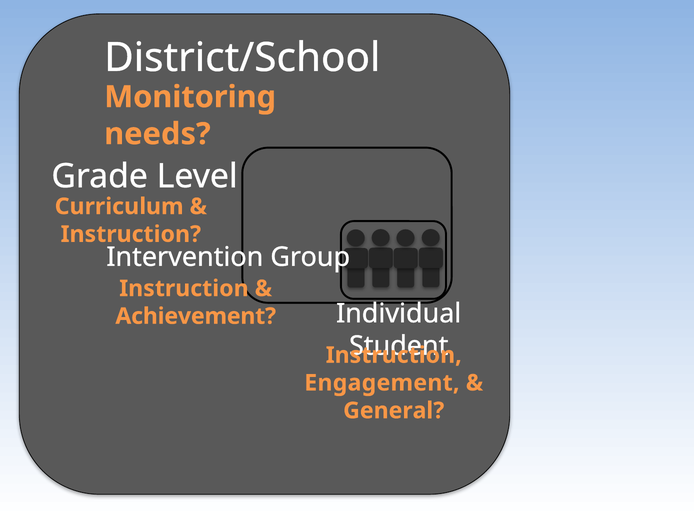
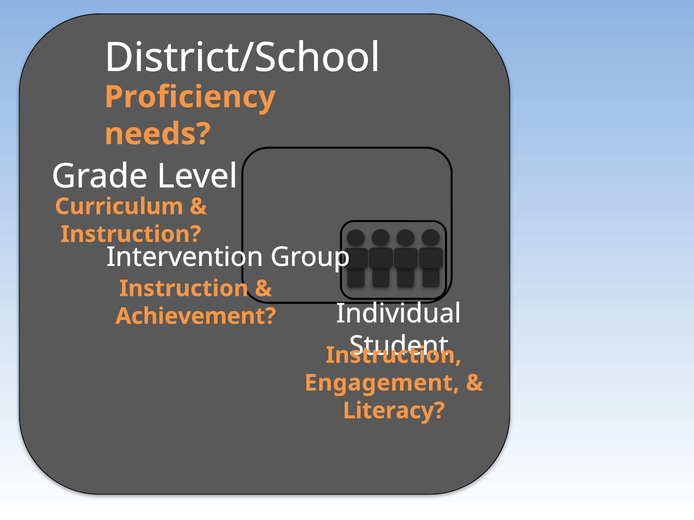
Monitoring: Monitoring -> Proficiency
General: General -> Literacy
